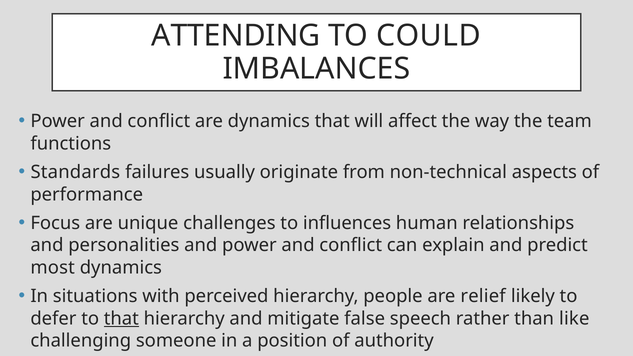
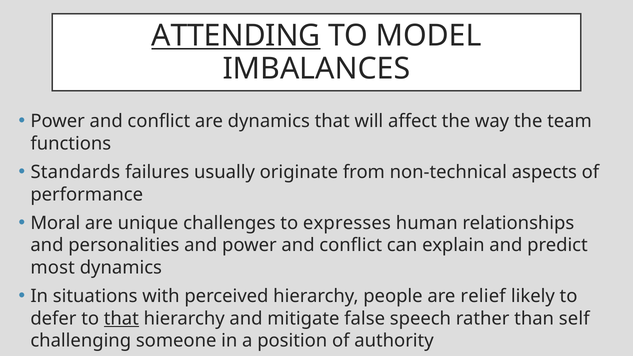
ATTENDING underline: none -> present
COULD: COULD -> MODEL
Focus: Focus -> Moral
influences: influences -> expresses
like: like -> self
